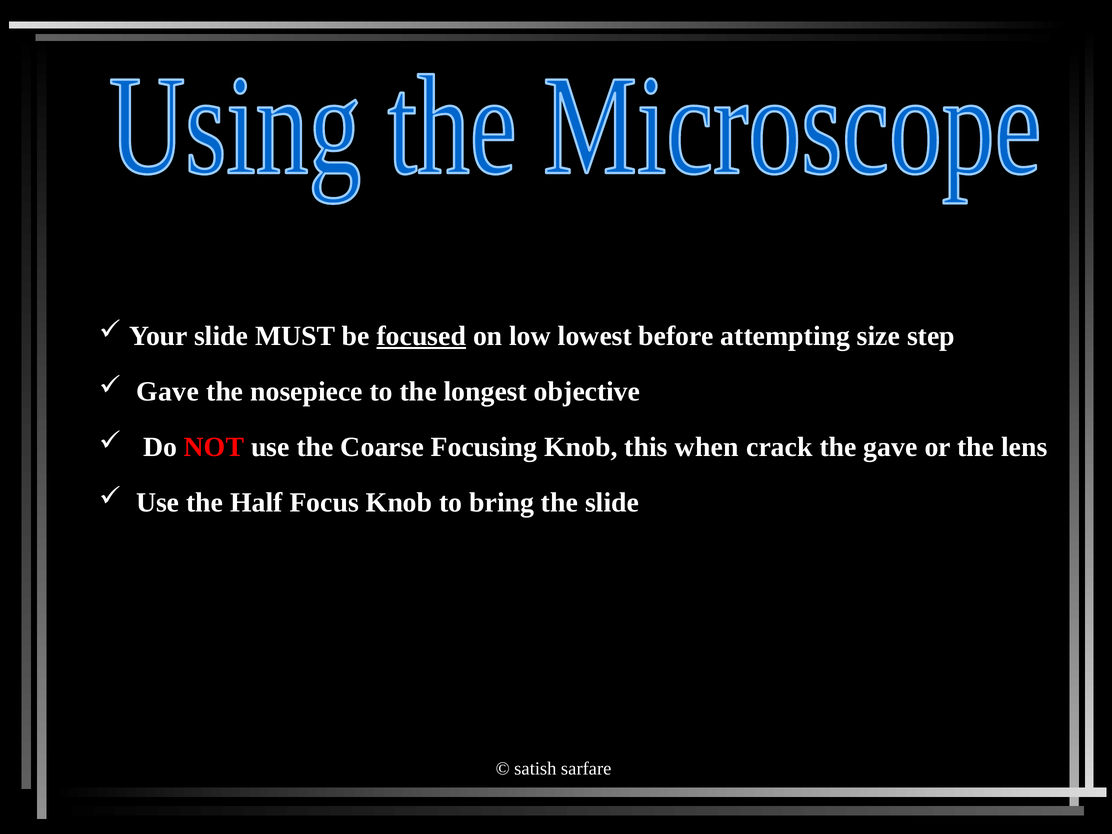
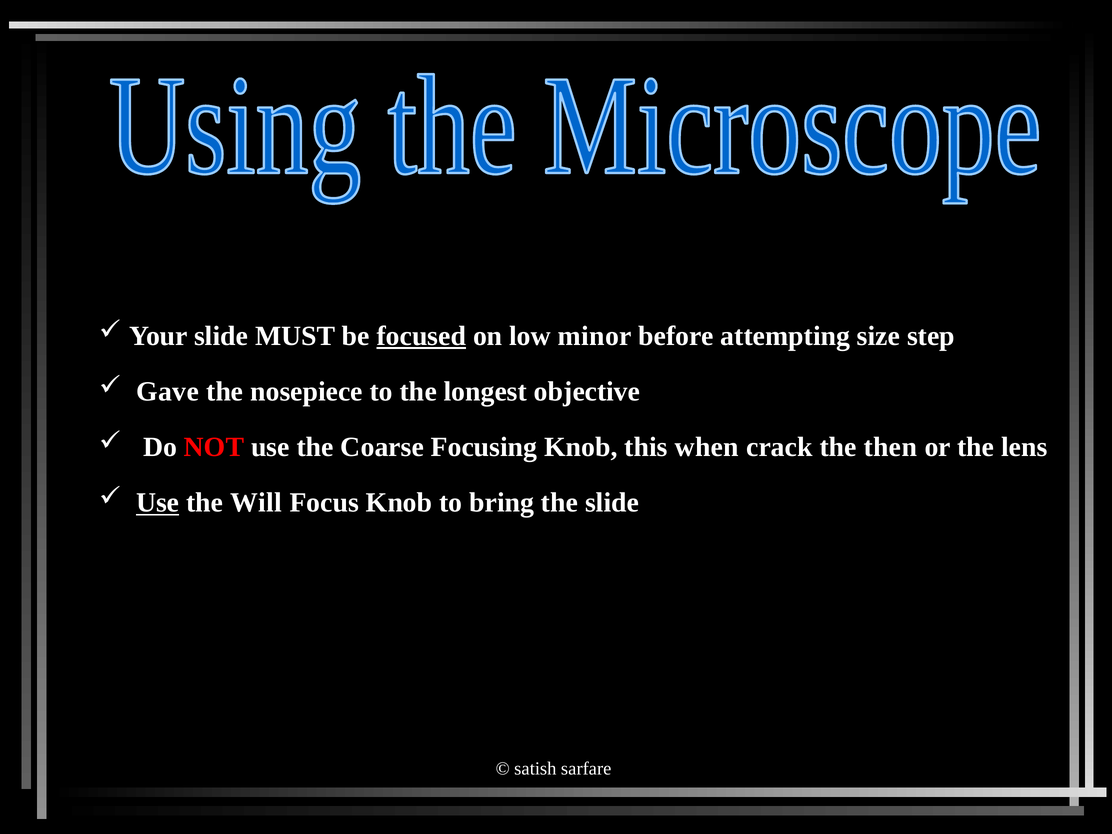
lowest: lowest -> minor
the gave: gave -> then
Use at (158, 503) underline: none -> present
Half: Half -> Will
